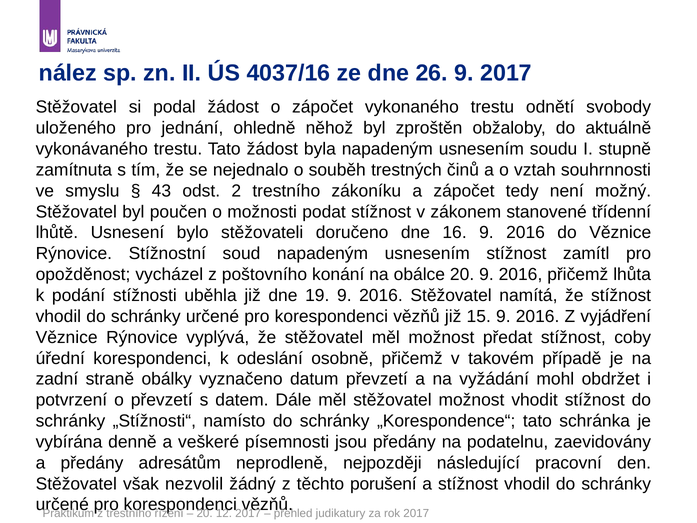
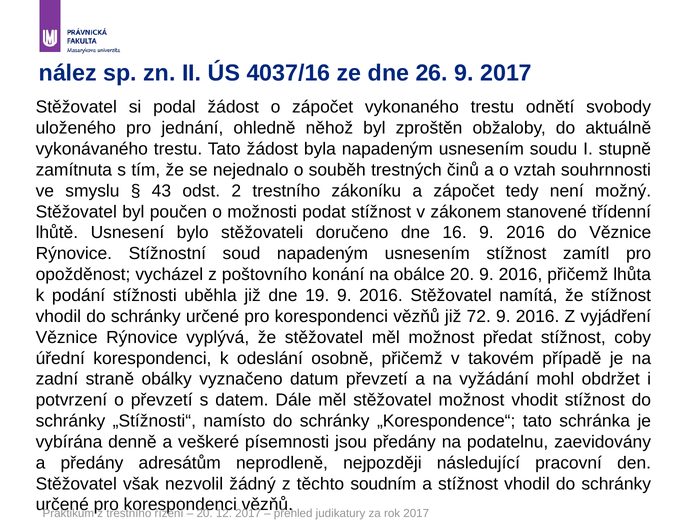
15: 15 -> 72
porušení: porušení -> soudním
